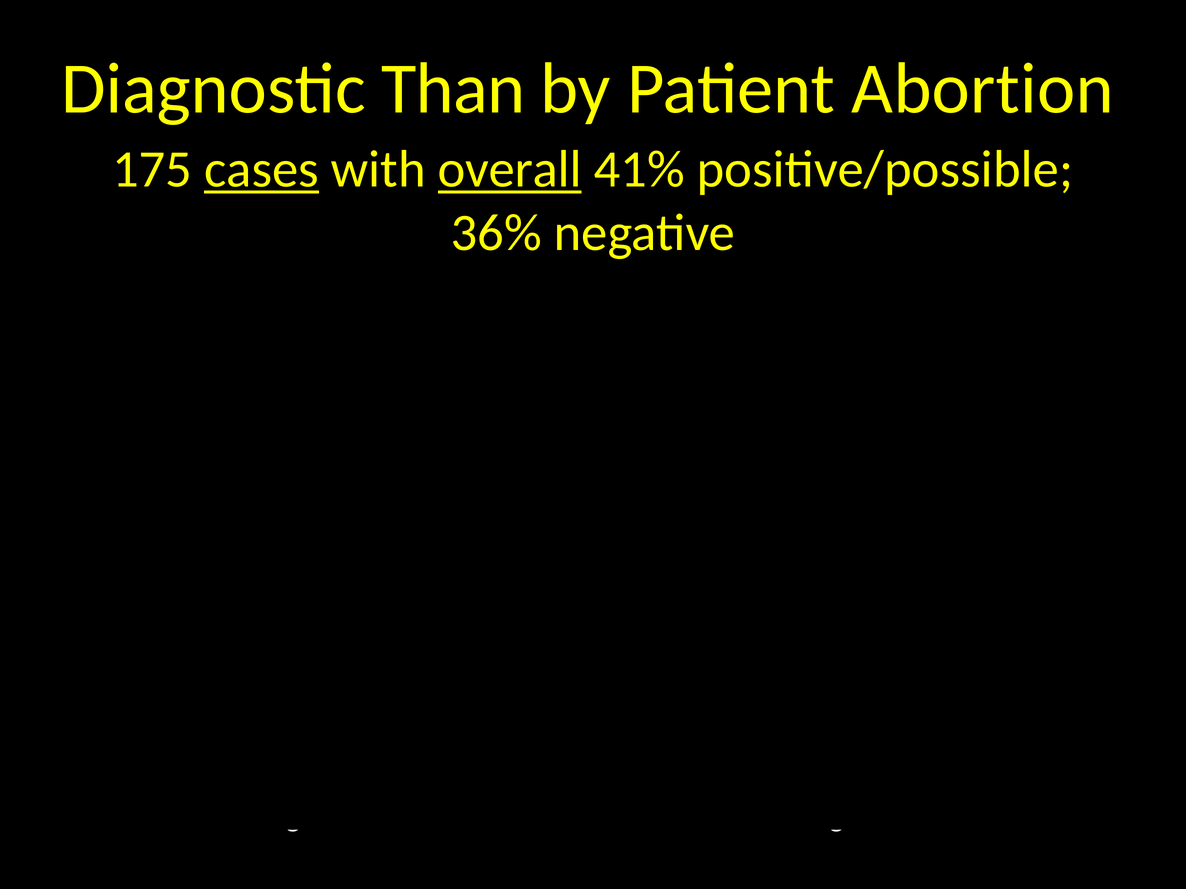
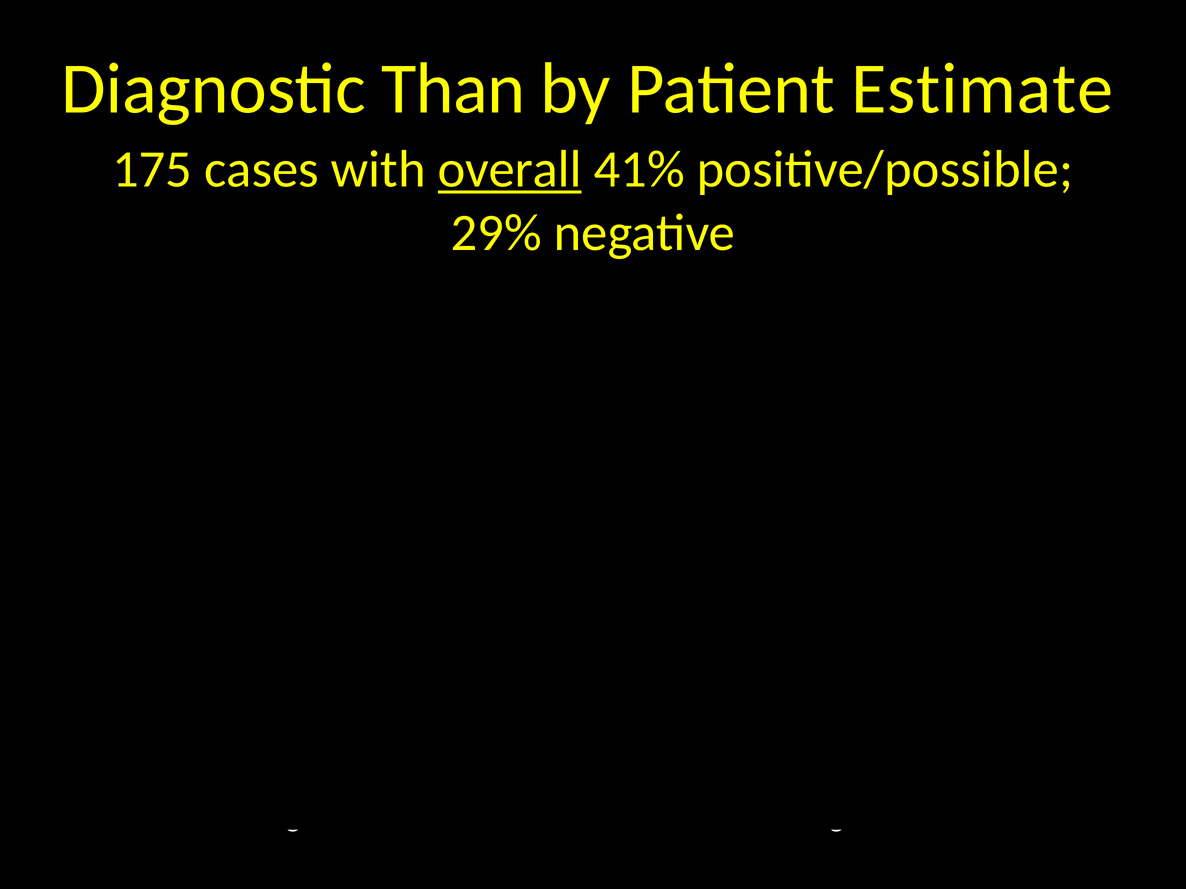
Abortion: Abortion -> Estimate
cases at (261, 170) underline: present -> none
36%: 36% -> 29%
